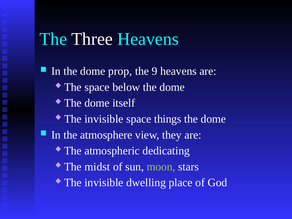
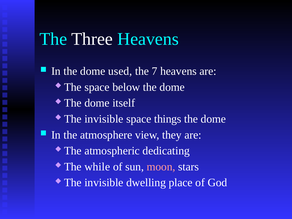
prop: prop -> used
9: 9 -> 7
midst: midst -> while
moon colour: light green -> pink
